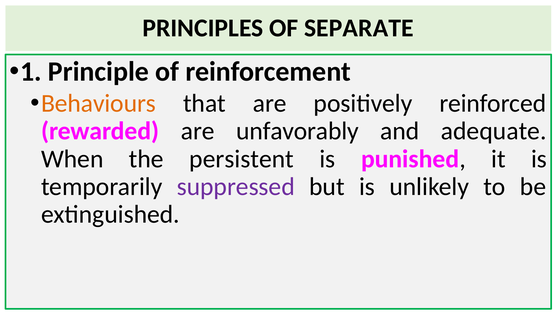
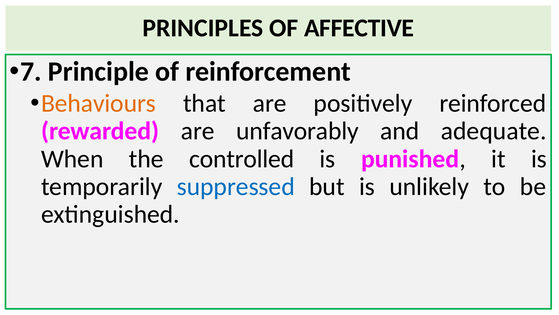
SEPARATE: SEPARATE -> AFFECTIVE
1: 1 -> 7
persistent: persistent -> controlled
suppressed colour: purple -> blue
